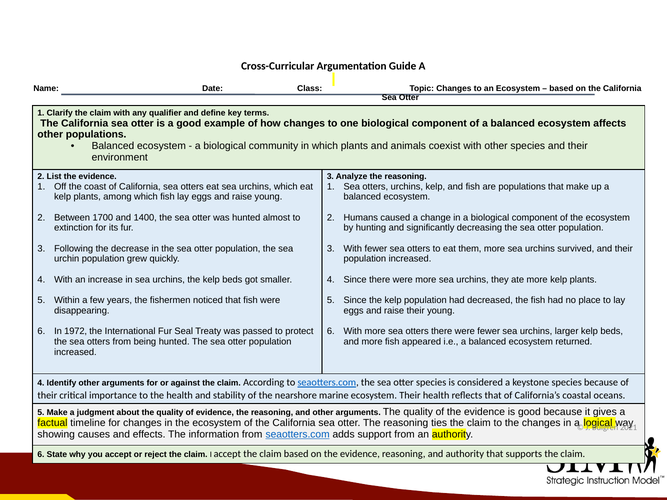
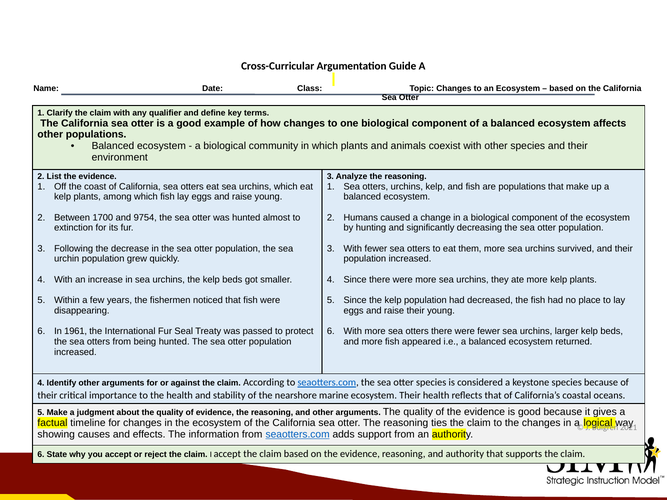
1400: 1400 -> 9754
1972: 1972 -> 1961
